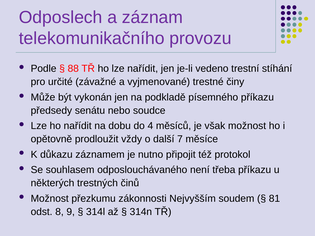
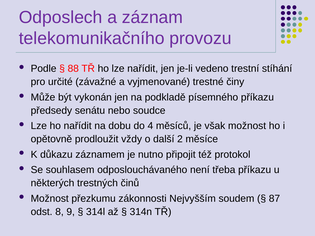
7: 7 -> 2
81: 81 -> 87
